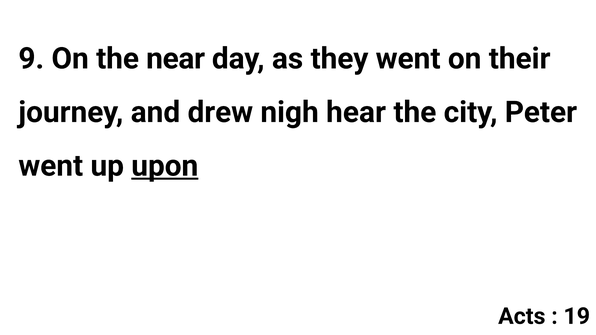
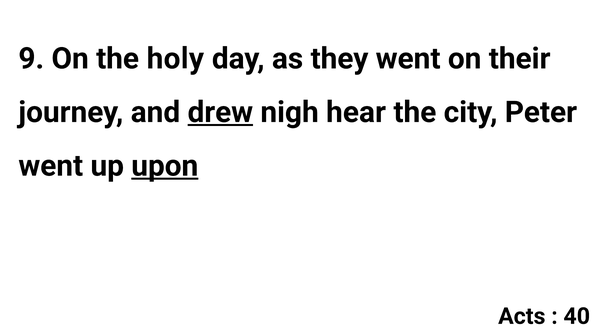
near: near -> holy
drew underline: none -> present
19: 19 -> 40
